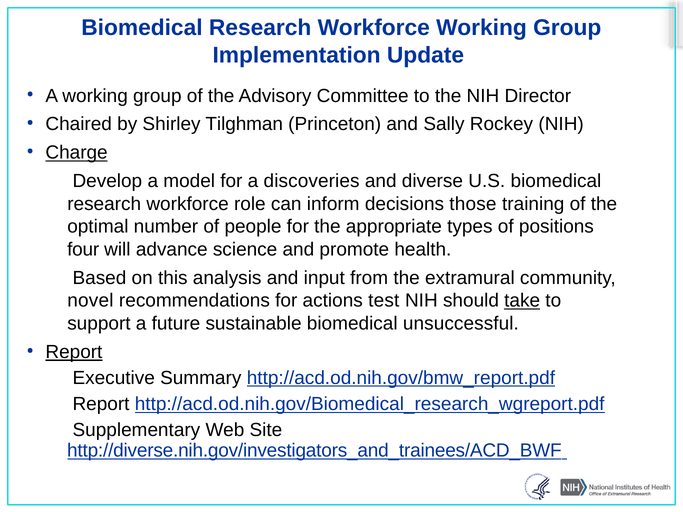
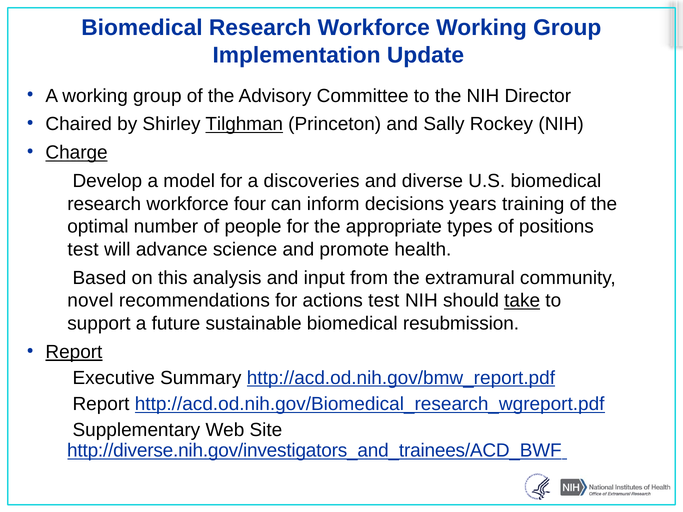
Tilghman underline: none -> present
role: role -> four
those: those -> years
four at (83, 250): four -> test
unsuccessful: unsuccessful -> resubmission
